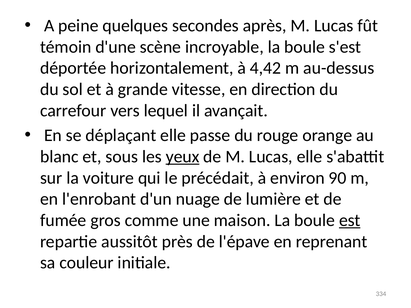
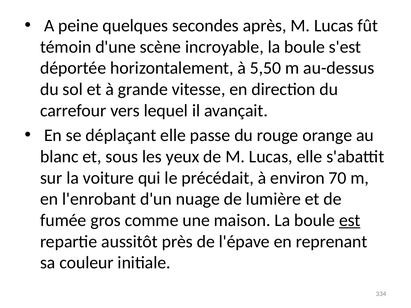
4,42: 4,42 -> 5,50
yeux underline: present -> none
90: 90 -> 70
